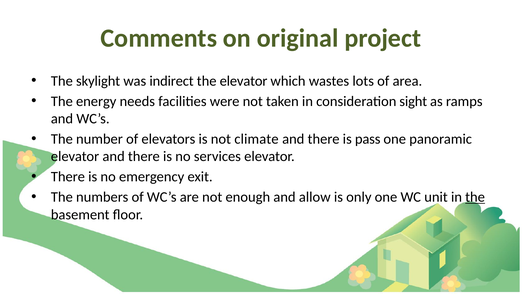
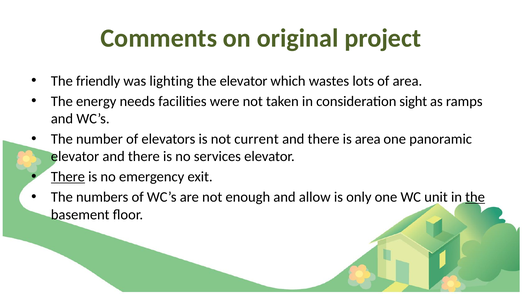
skylight: skylight -> friendly
indirect: indirect -> lighting
climate: climate -> current
is pass: pass -> area
There at (68, 177) underline: none -> present
